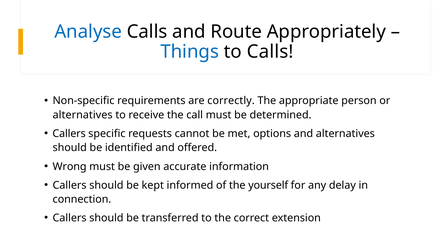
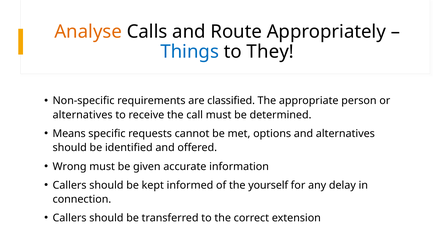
Analyse colour: blue -> orange
to Calls: Calls -> They
correctly: correctly -> classified
Callers at (69, 134): Callers -> Means
